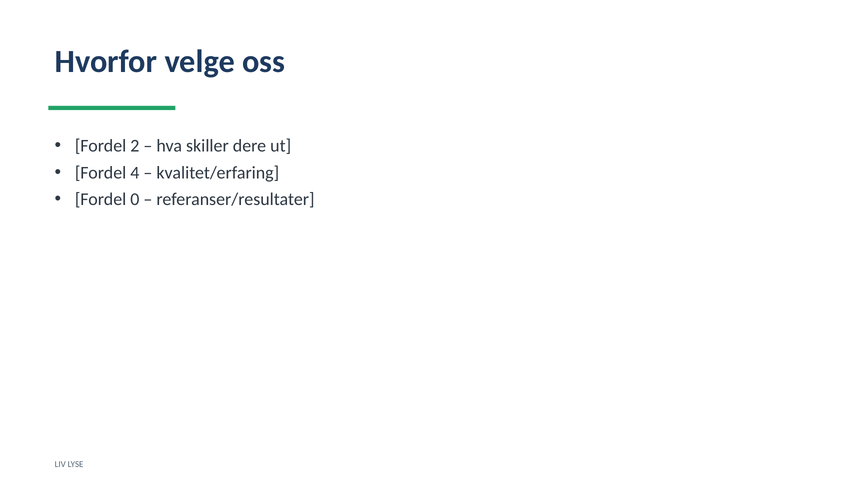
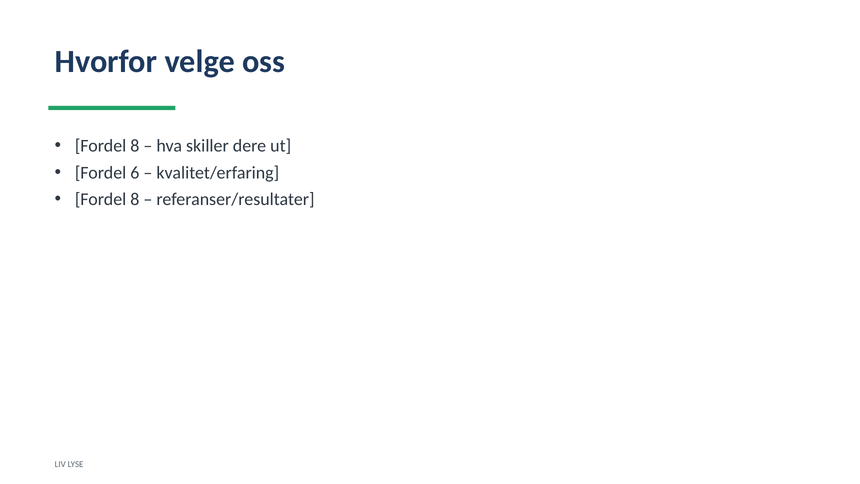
2 at (135, 146): 2 -> 8
4: 4 -> 6
0 at (135, 199): 0 -> 8
